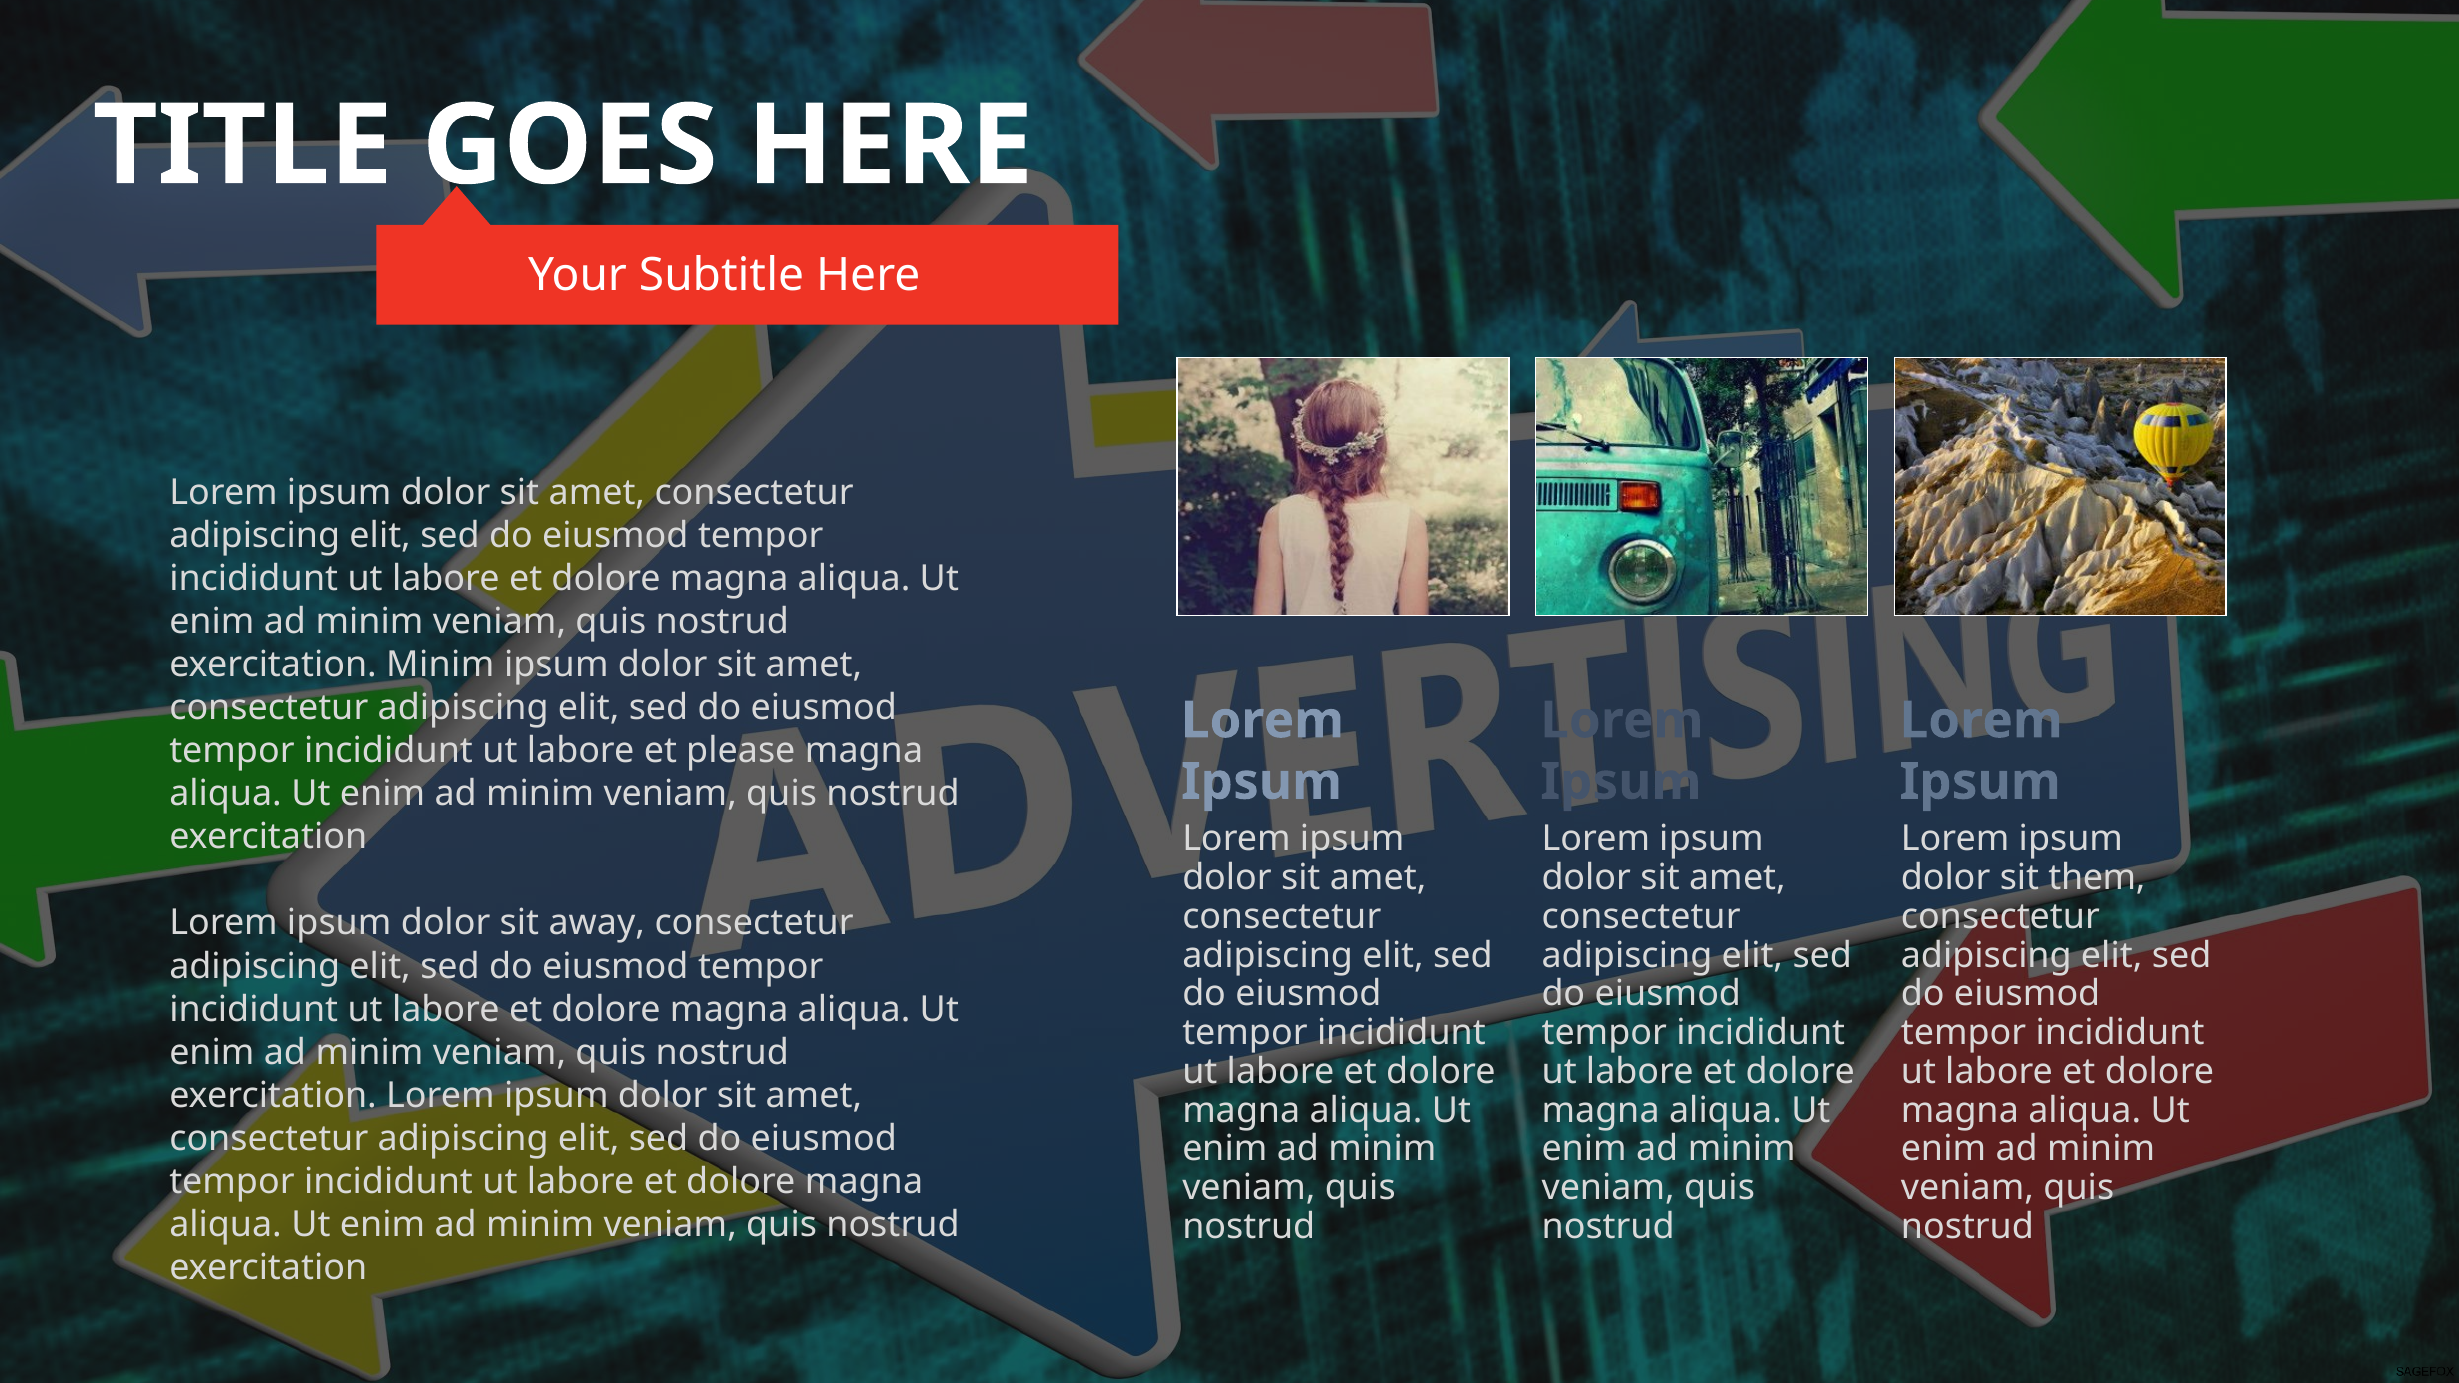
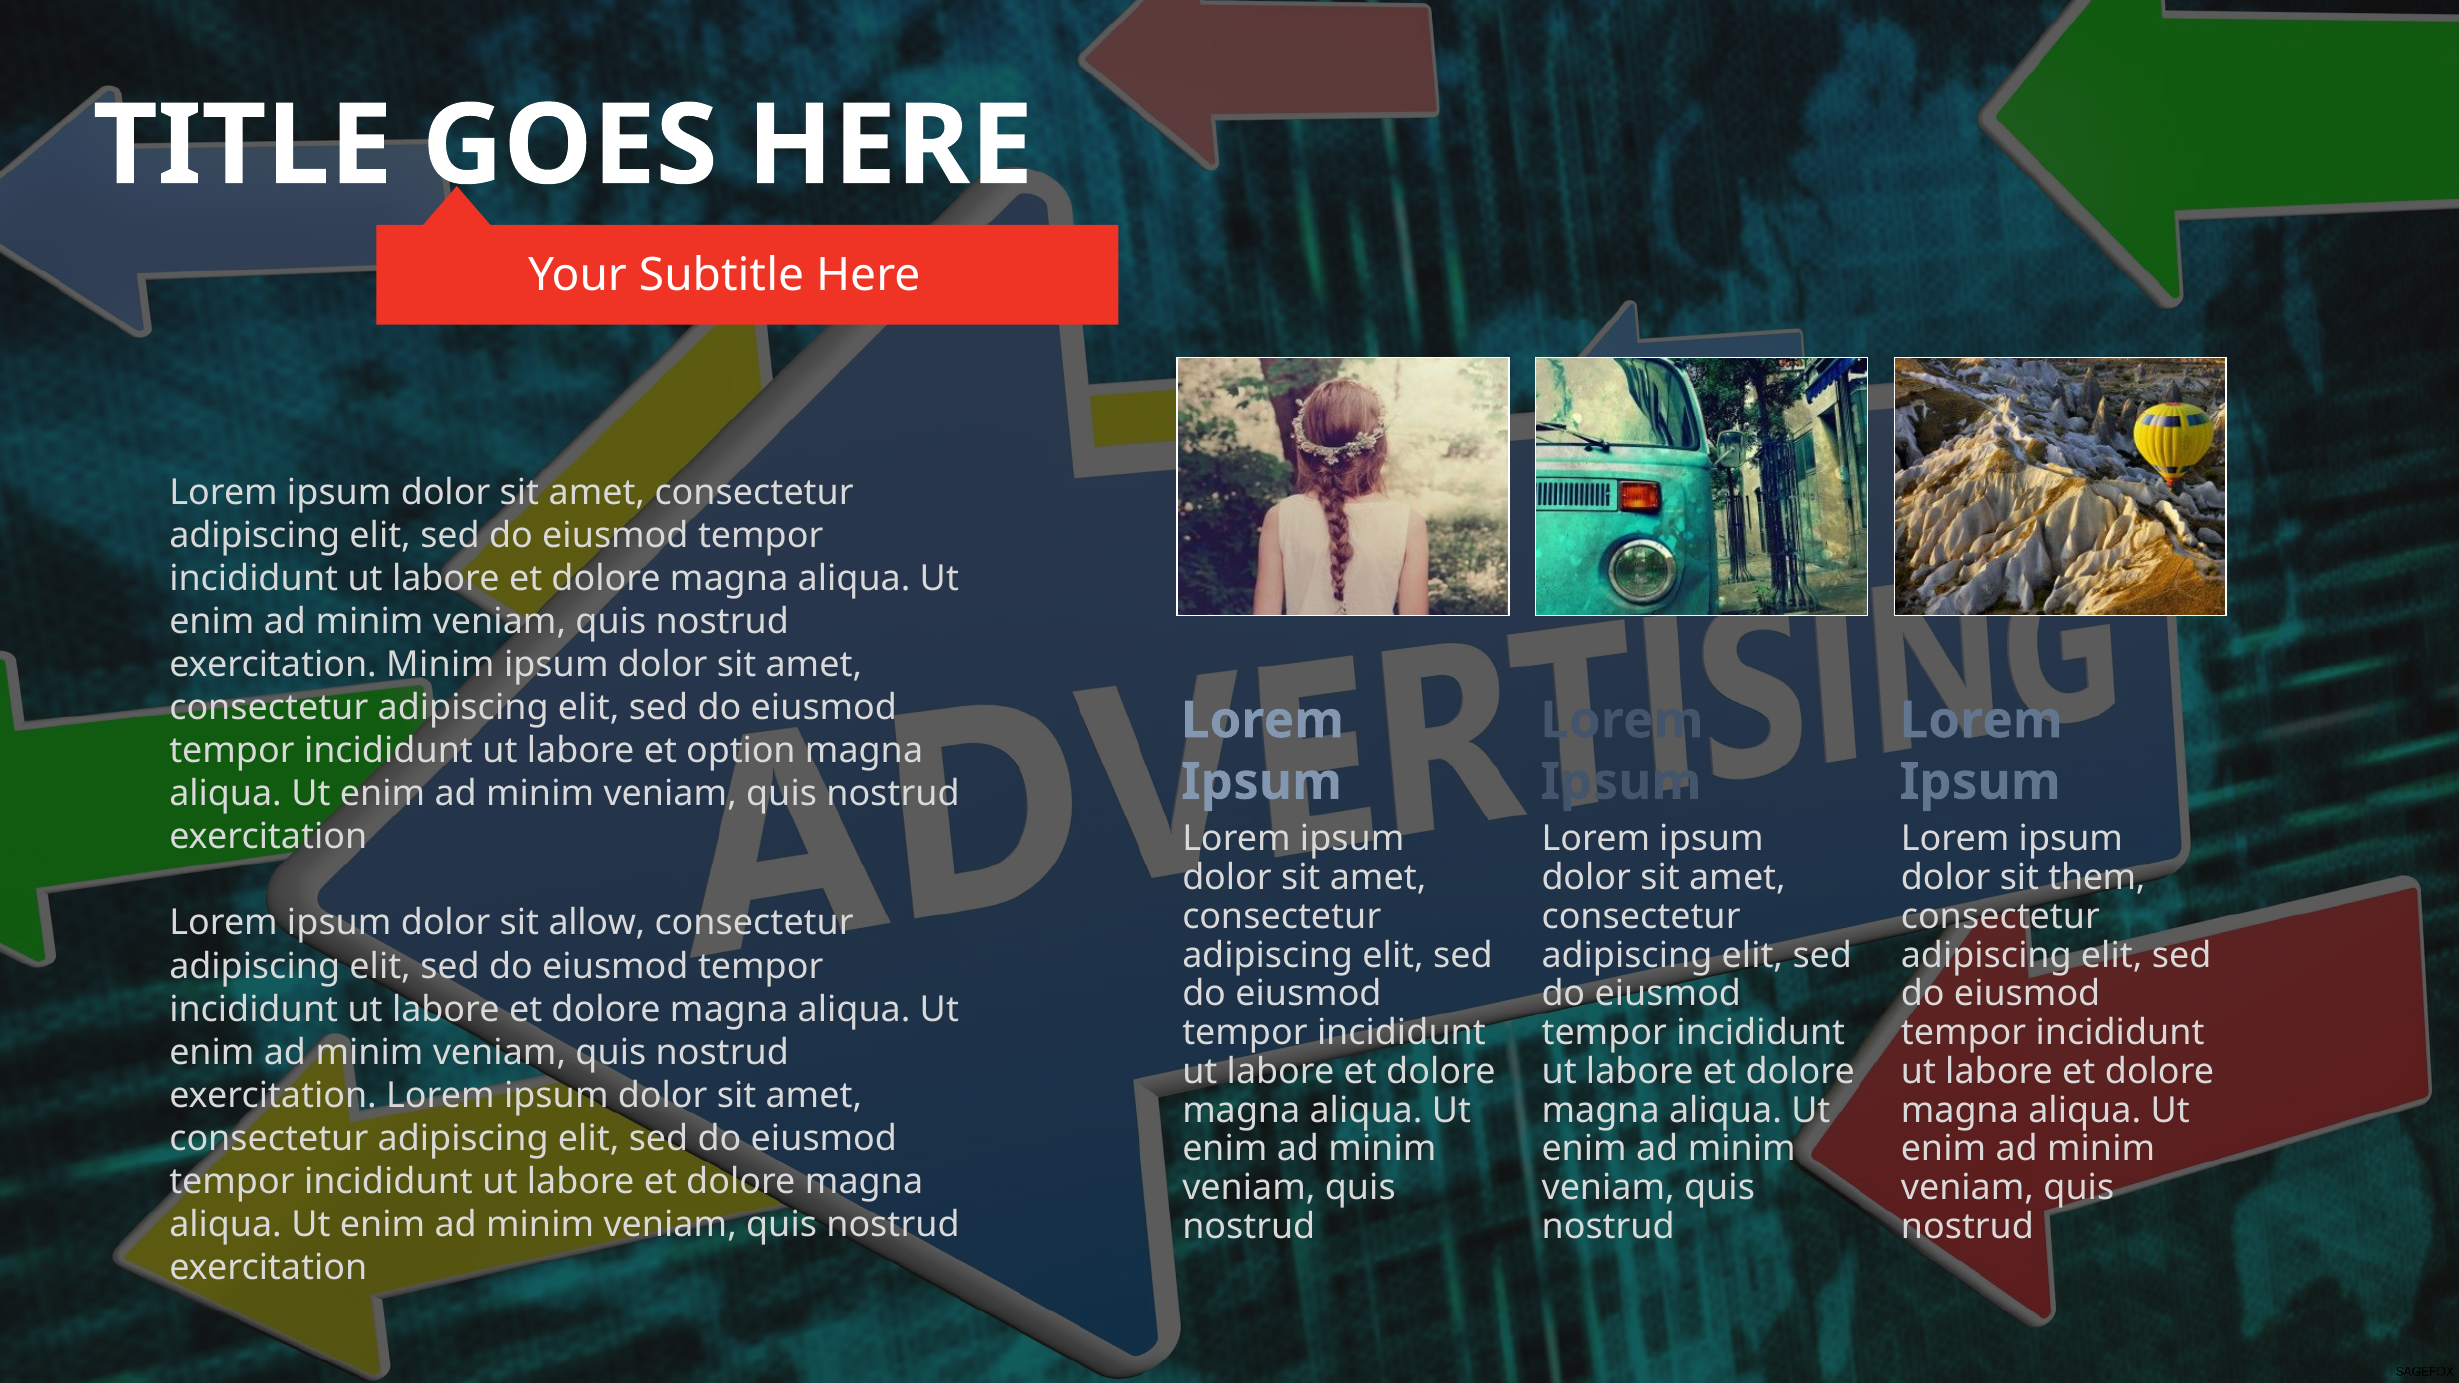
please: please -> option
away: away -> allow
